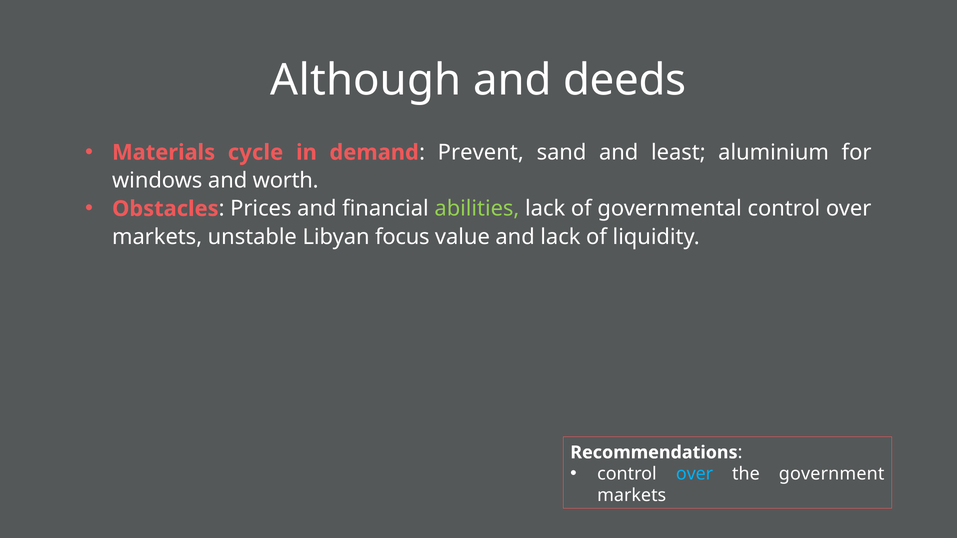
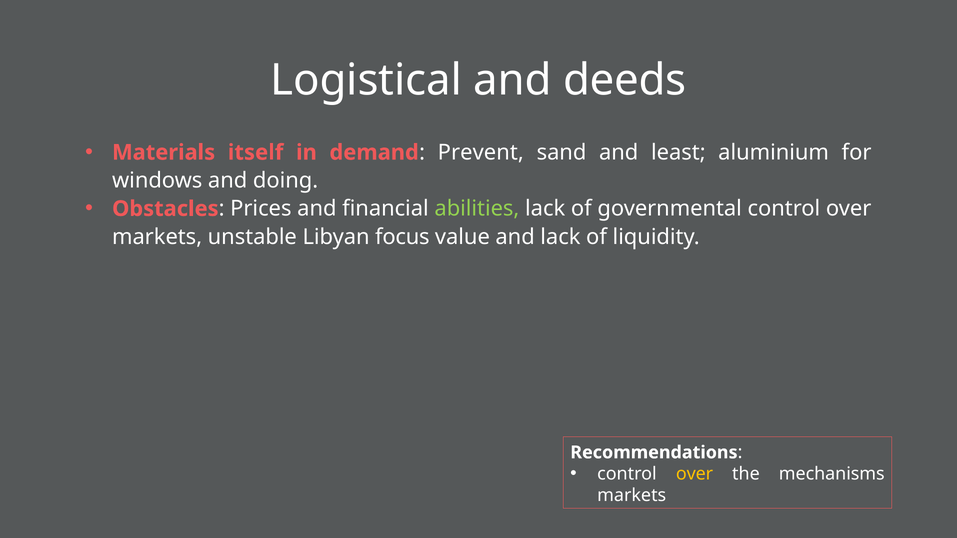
Although: Although -> Logistical
cycle: cycle -> itself
worth: worth -> doing
over at (694, 474) colour: light blue -> yellow
government: government -> mechanisms
